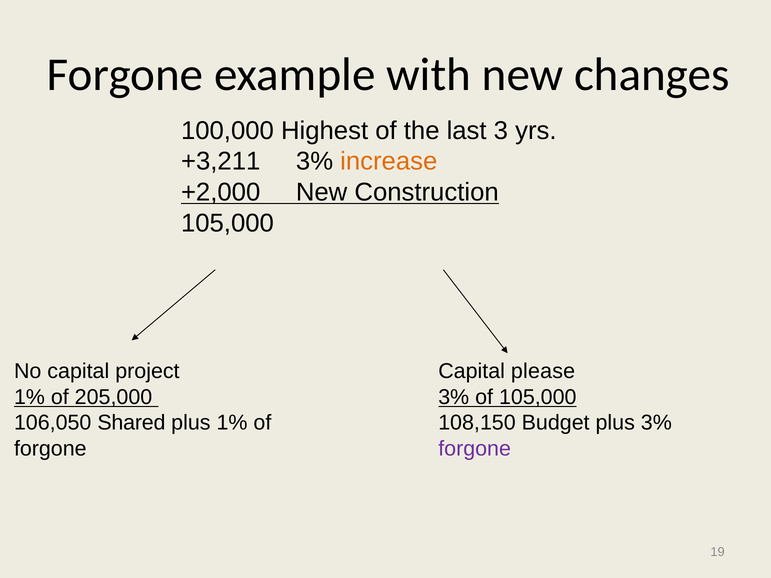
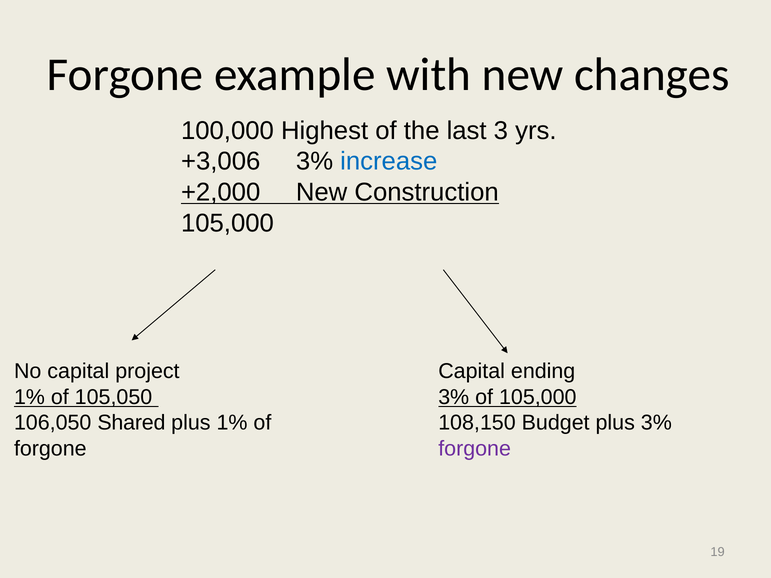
+3,211: +3,211 -> +3,006
increase colour: orange -> blue
please: please -> ending
205,000: 205,000 -> 105,050
